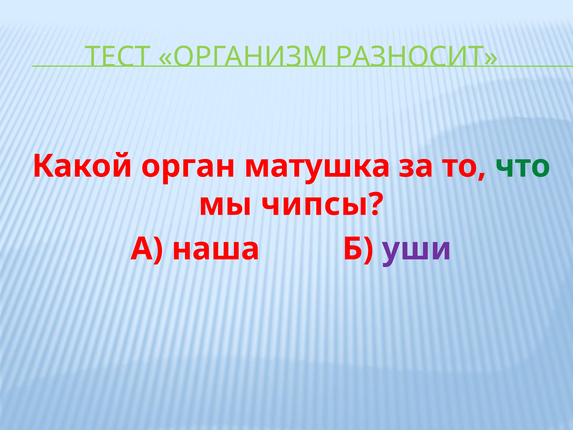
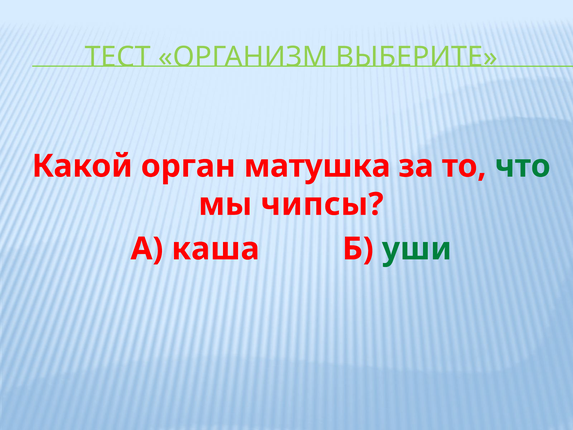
РАЗНОСИТ: РАЗНОСИТ -> ВЫБЕРИТЕ
наша: наша -> каша
уши colour: purple -> green
